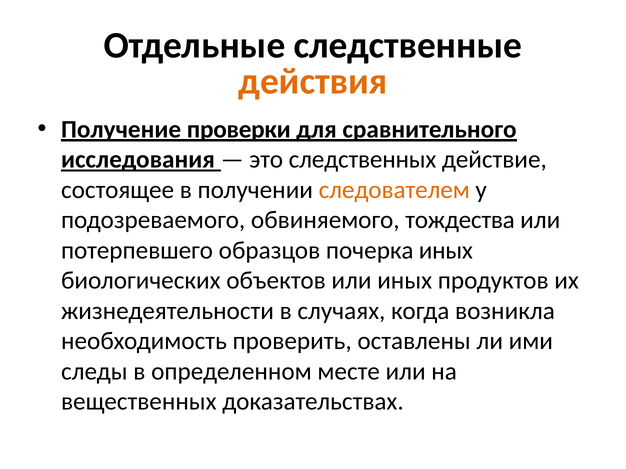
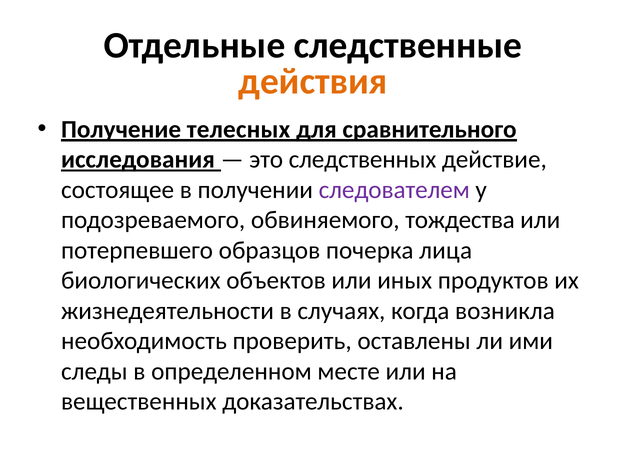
проверки: проверки -> телесных
следователем colour: orange -> purple
почерка иных: иных -> лица
